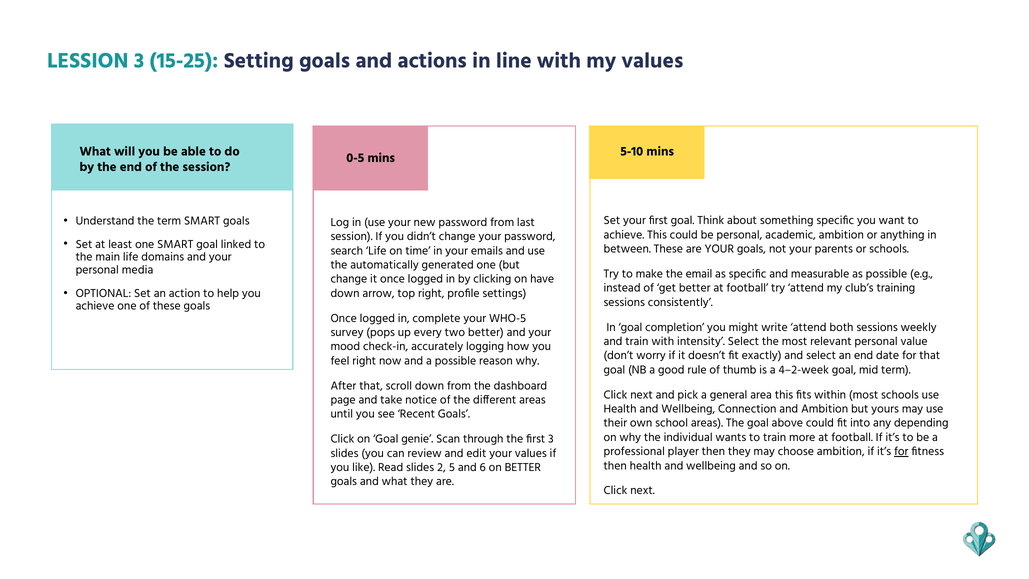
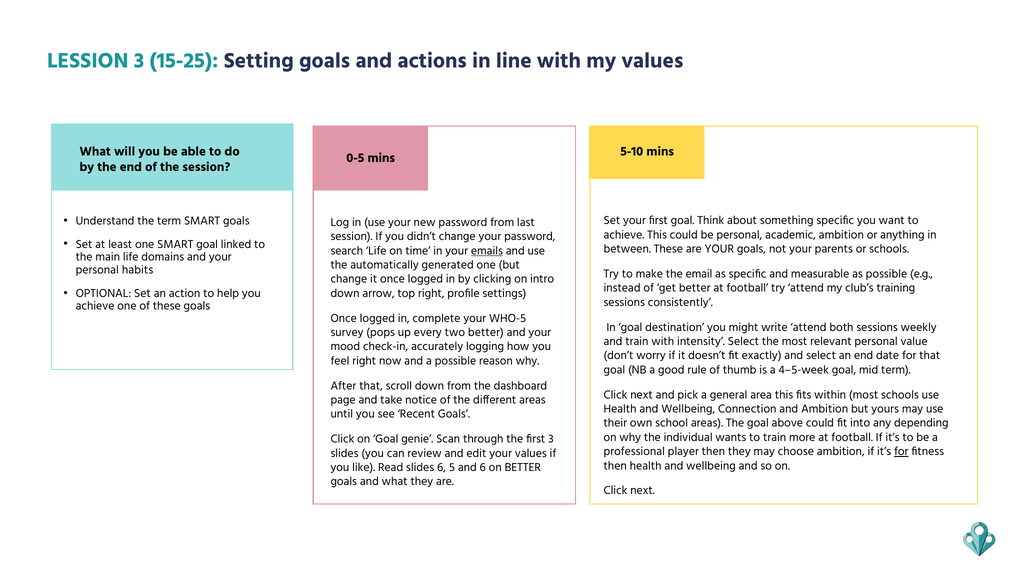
emails underline: none -> present
media: media -> habits
have: have -> intro
completion: completion -> destination
4–2-week: 4–2-week -> 4–5-week
slides 2: 2 -> 6
